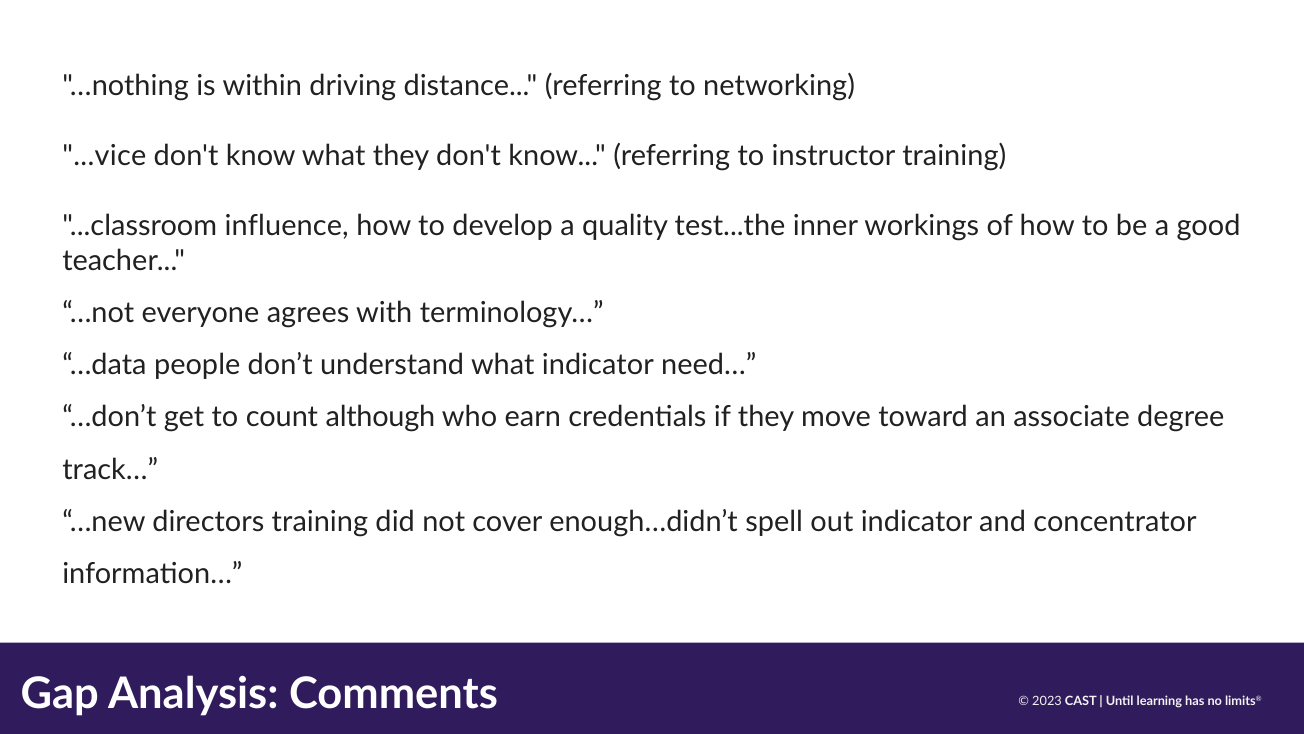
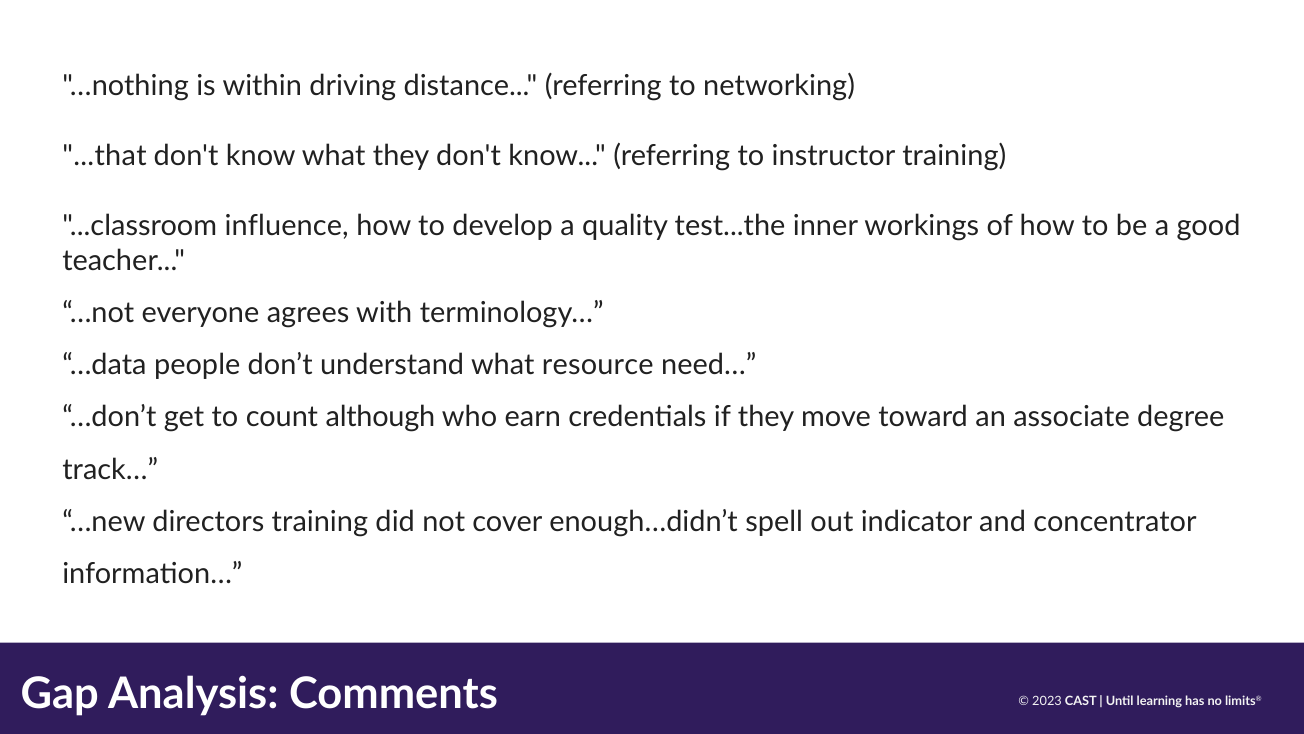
...vice: ...vice -> ...that
what indicator: indicator -> resource
